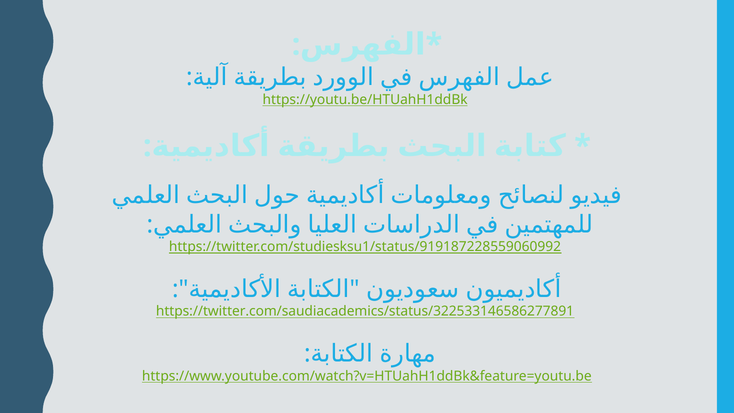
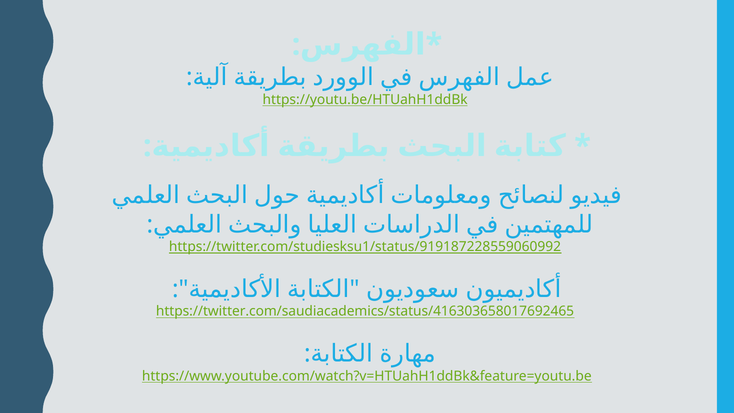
https://twitter.com/saudiacademics/status/322533146586277891: https://twitter.com/saudiacademics/status/322533146586277891 -> https://twitter.com/saudiacademics/status/416303658017692465
